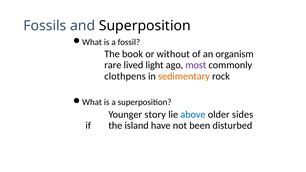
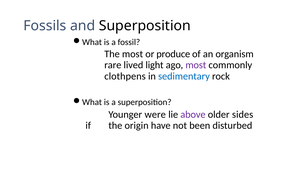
The book: book -> most
without: without -> produce
sedimentary colour: orange -> blue
story: story -> were
above colour: blue -> purple
island: island -> origin
